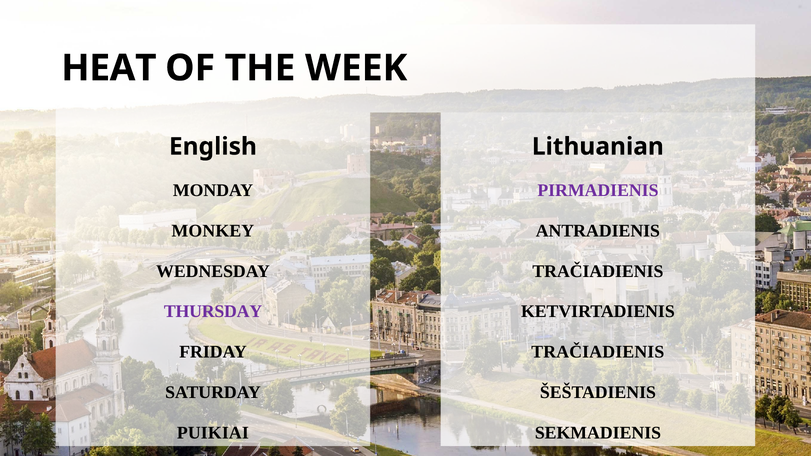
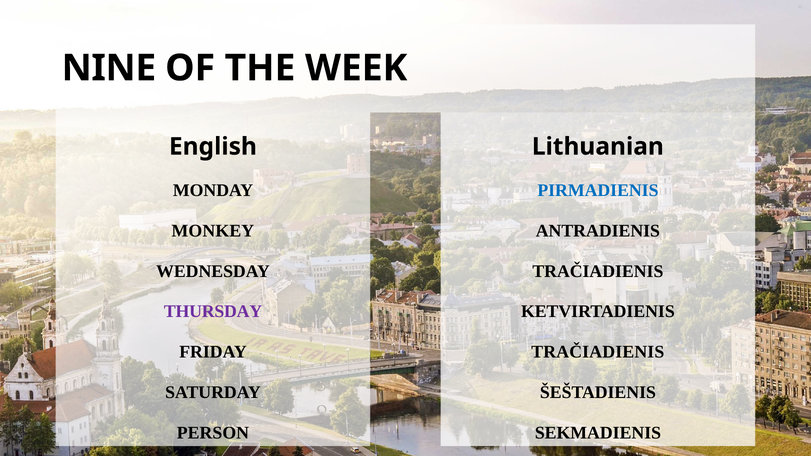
HEAT: HEAT -> NINE
PIRMADIENIS colour: purple -> blue
PUIKIAI: PUIKIAI -> PERSON
